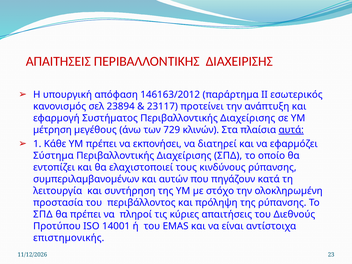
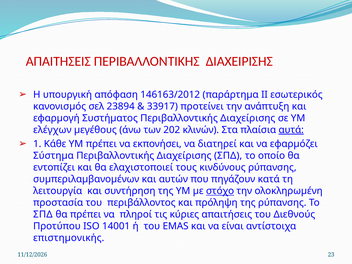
23117: 23117 -> 33917
µέτρηση: µέτρηση -> ελέγχων
729: 729 -> 202
στόχο underline: none -> present
